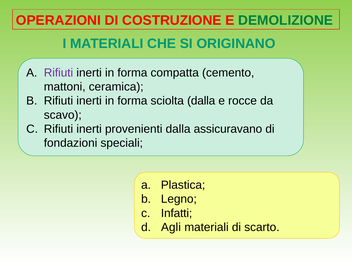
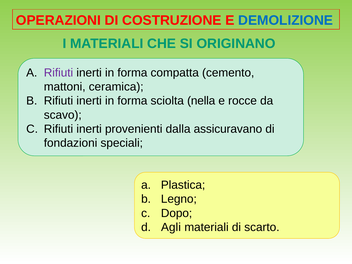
DEMOLIZIONE colour: green -> blue
sciolta dalla: dalla -> nella
Infatti: Infatti -> Dopo
